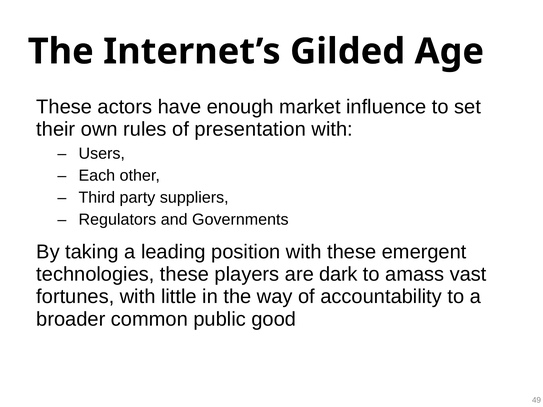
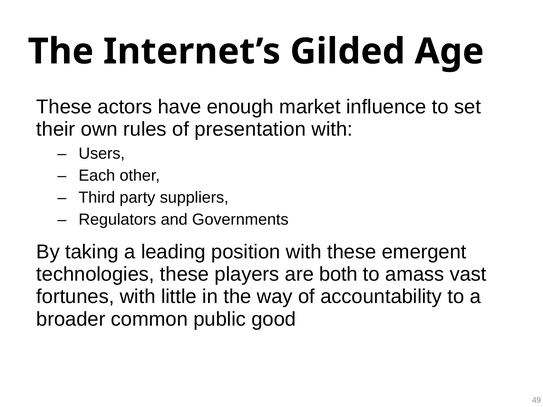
dark: dark -> both
